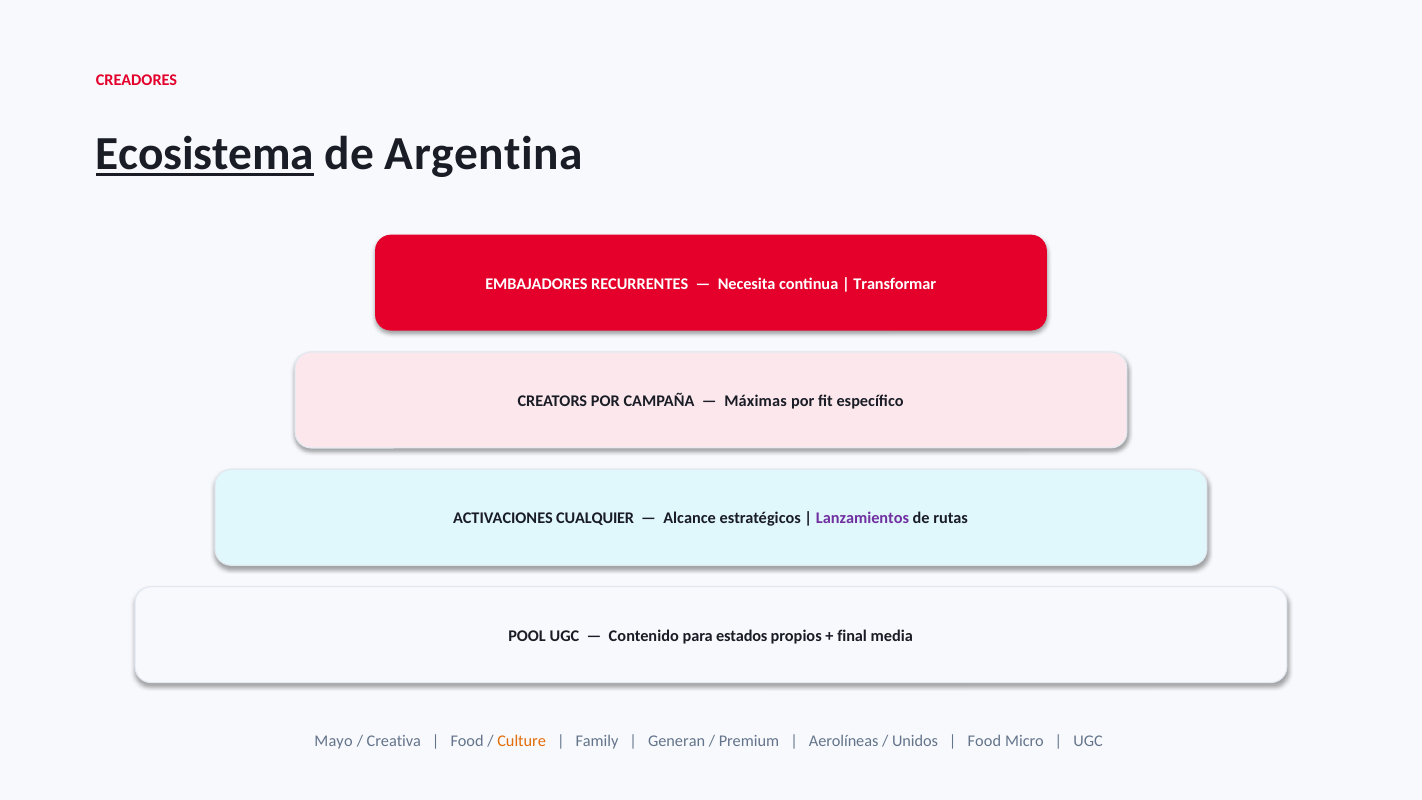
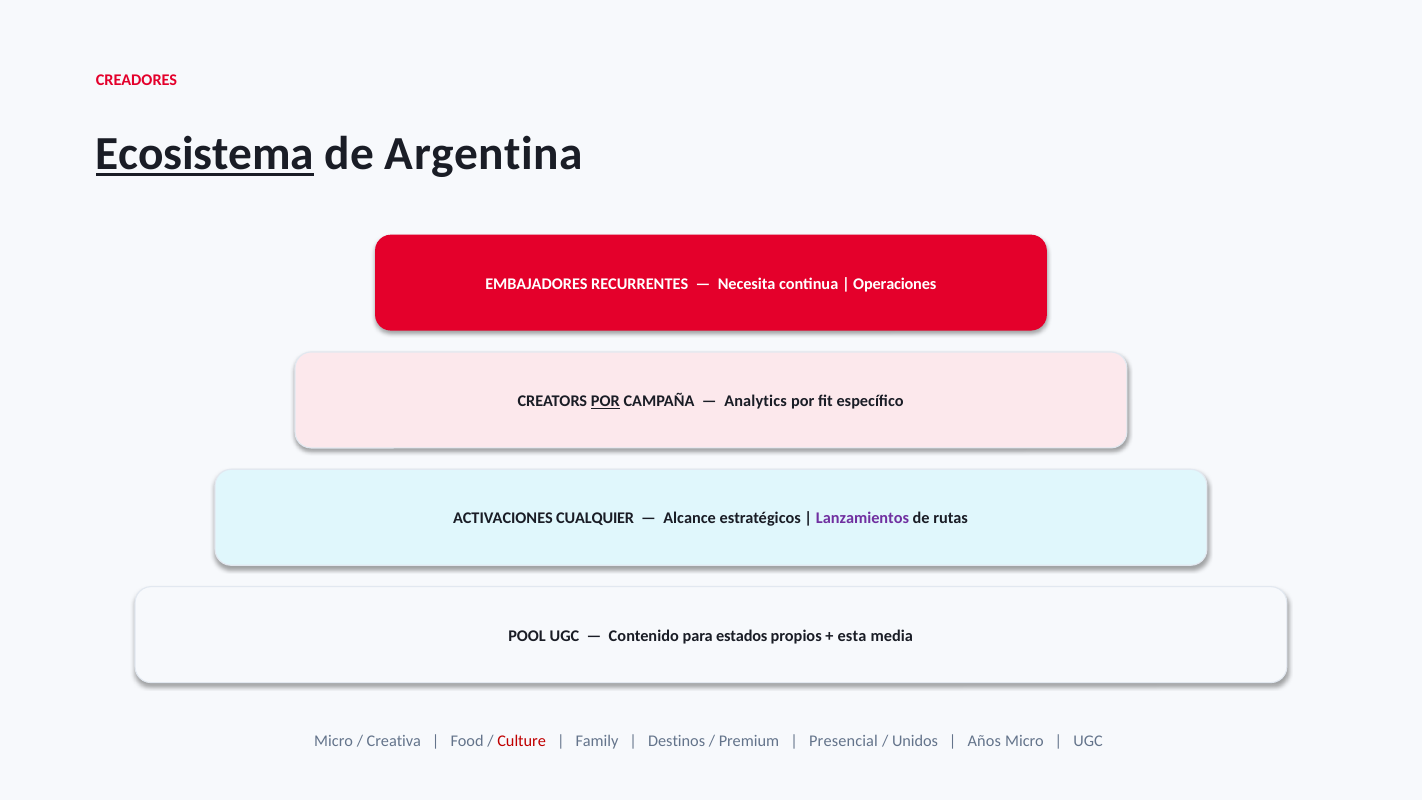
Transformar: Transformar -> Operaciones
POR at (605, 401) underline: none -> present
Máximas: Máximas -> Analytics
final: final -> esta
Mayo at (334, 741): Mayo -> Micro
Culture colour: orange -> red
Generan: Generan -> Destinos
Aerolíneas: Aerolíneas -> Presencial
Food at (984, 741): Food -> Años
